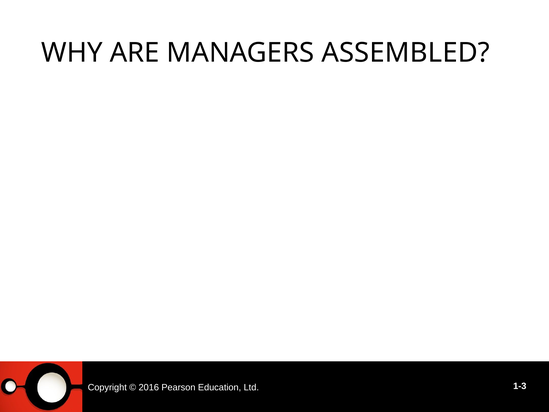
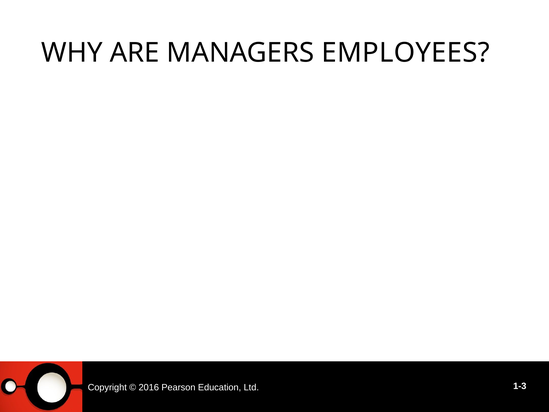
ASSEMBLED: ASSEMBLED -> EMPLOYEES
